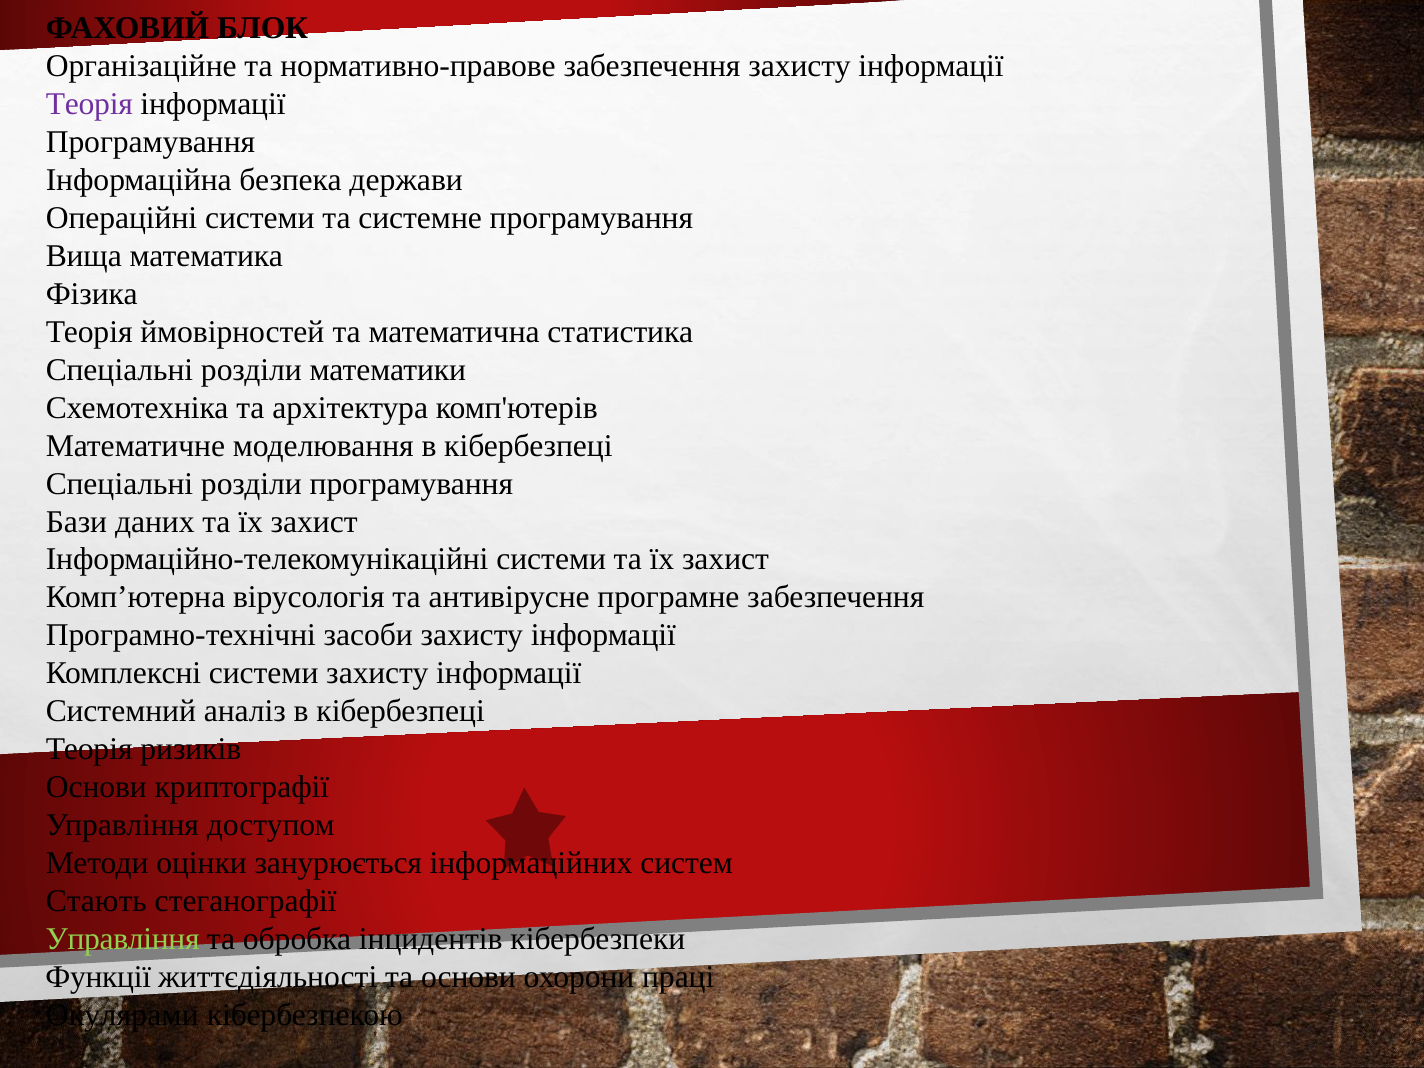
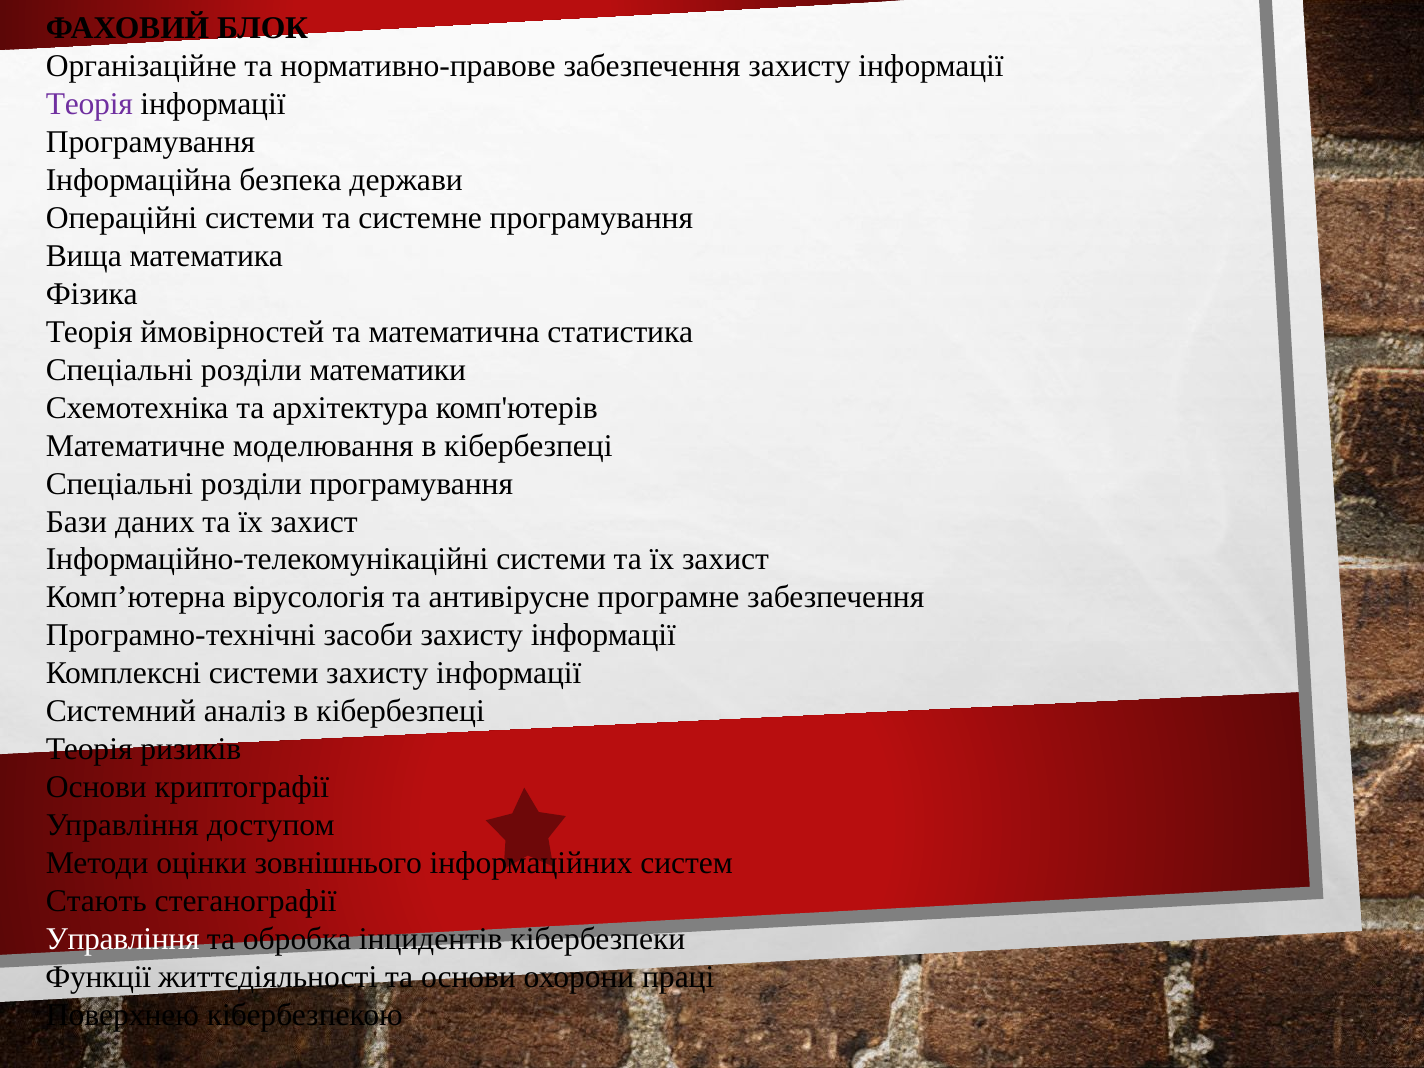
занурюється: занурюється -> зовнішнього
Управління at (123, 939) colour: light green -> white
Окулярами: Окулярами -> Поверхнею
